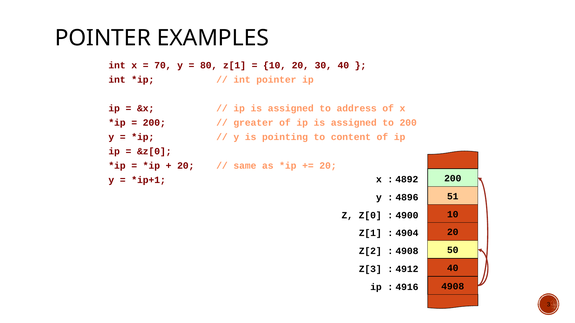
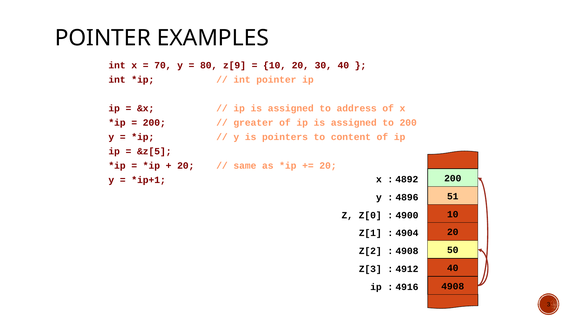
80 z[1: z[1 -> z[9
pointing: pointing -> pointers
&z[0: &z[0 -> &z[5
